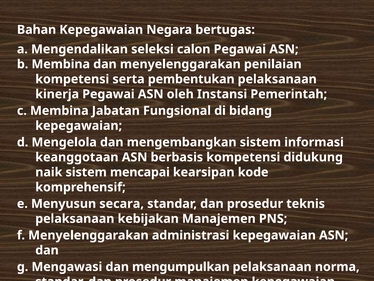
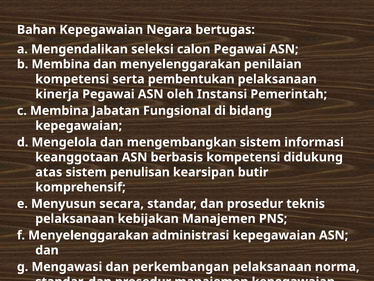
naik: naik -> atas
mencapai: mencapai -> penulisan
kode: kode -> butir
mengumpulkan: mengumpulkan -> perkembangan
